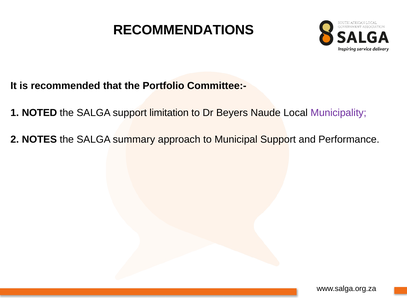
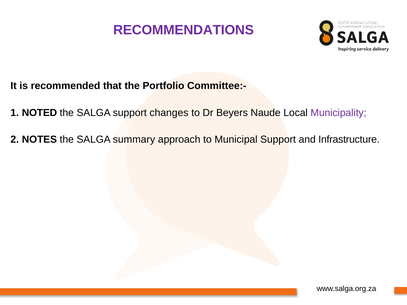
RECOMMENDATIONS colour: black -> purple
limitation: limitation -> changes
Performance: Performance -> Infrastructure
